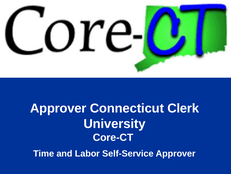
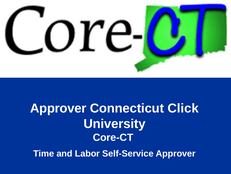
Clerk: Clerk -> Click
